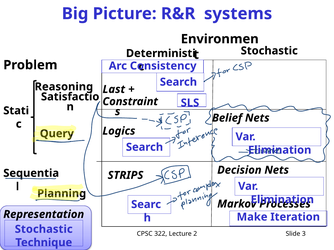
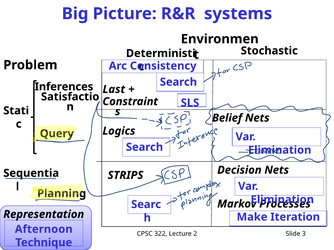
Reasoning: Reasoning -> Inferences
Stochastic at (44, 230): Stochastic -> Afternoon
